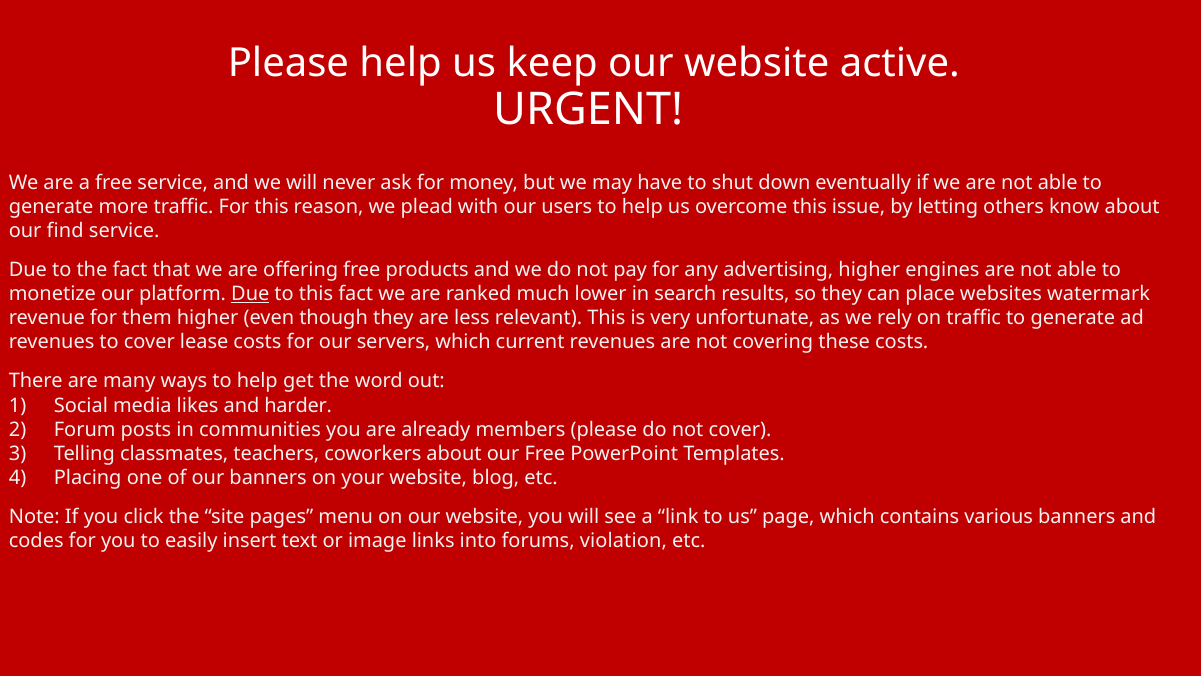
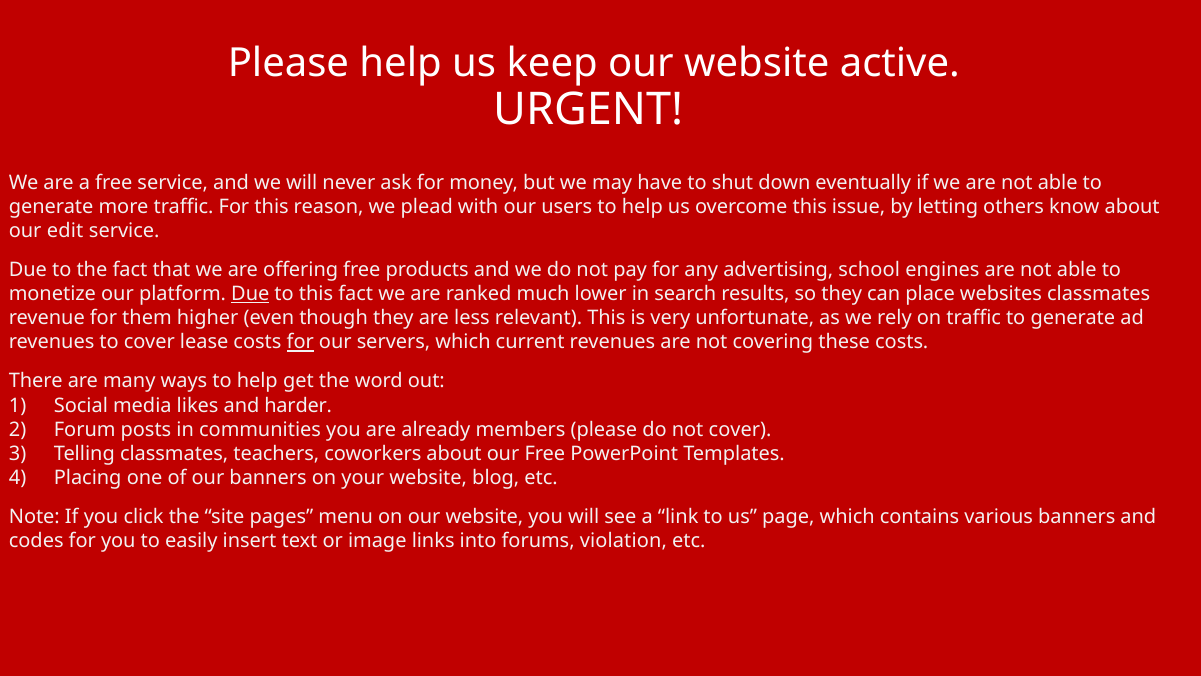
find: find -> edit
advertising higher: higher -> school
websites watermark: watermark -> classmates
for at (300, 342) underline: none -> present
